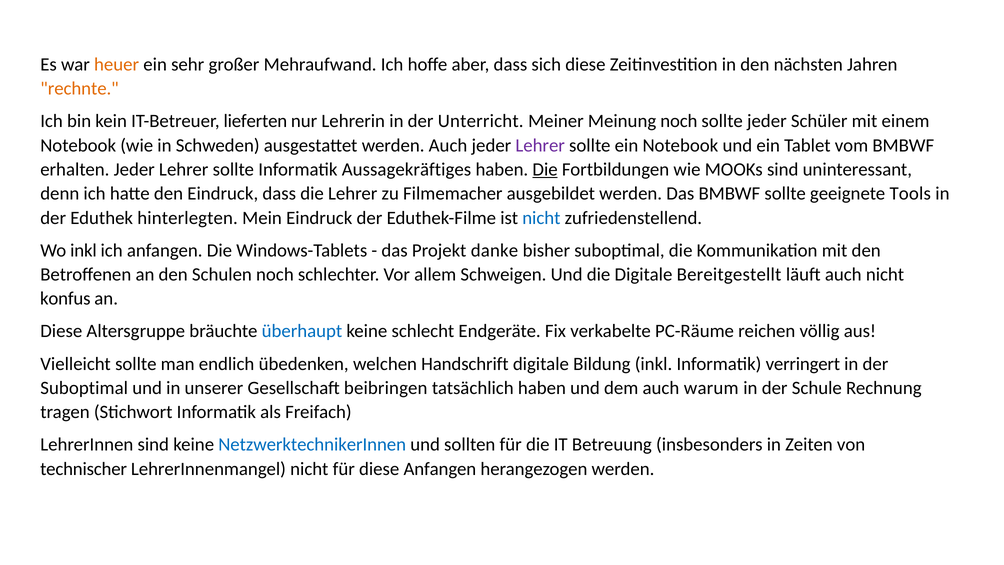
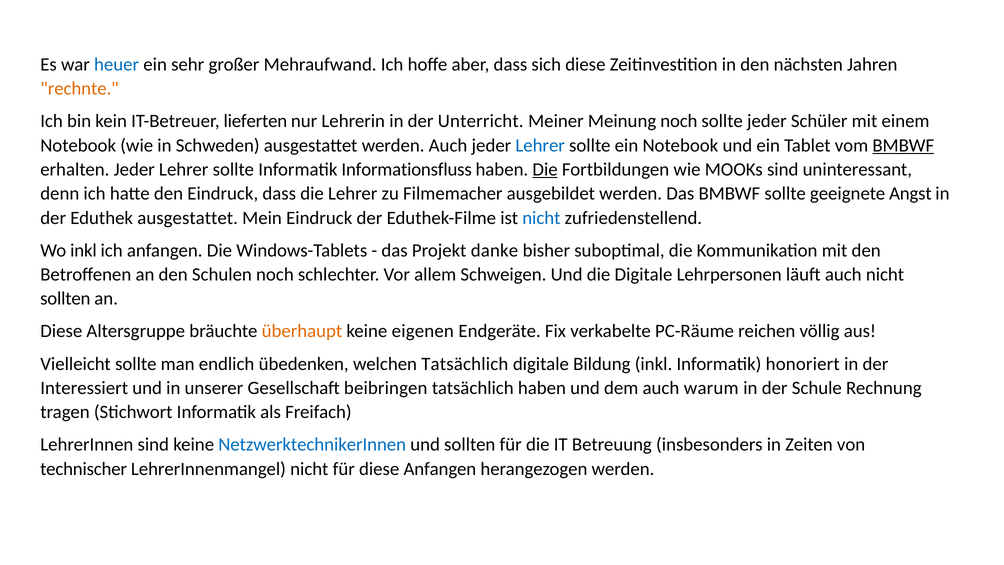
heuer colour: orange -> blue
Lehrer at (540, 145) colour: purple -> blue
BMBWF at (903, 145) underline: none -> present
Aussagekräftiges: Aussagekräftiges -> Informationsfluss
Tools: Tools -> Angst
Eduthek hinterlegten: hinterlegten -> ausgestattet
Bereitgestellt: Bereitgestellt -> Lehrpersonen
konfus at (65, 299): konfus -> sollten
überhaupt colour: blue -> orange
schlecht: schlecht -> eigenen
welchen Handschrift: Handschrift -> Tatsächlich
verringert: verringert -> honoriert
Suboptimal at (84, 388): Suboptimal -> Interessiert
